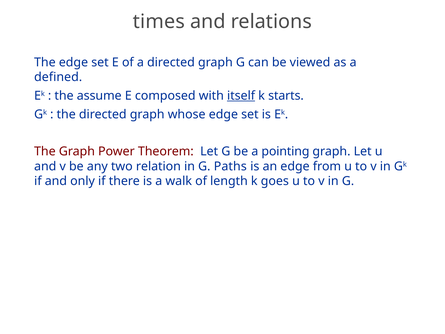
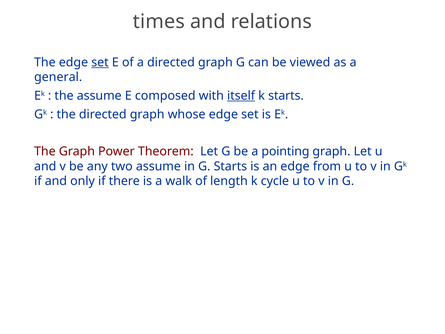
set at (100, 62) underline: none -> present
defined: defined -> general
two relation: relation -> assume
G Paths: Paths -> Starts
goes: goes -> cycle
